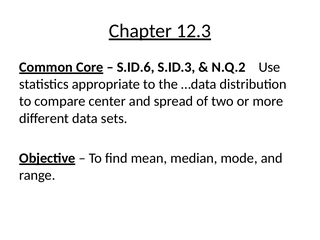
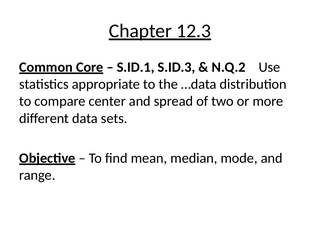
S.ID.6: S.ID.6 -> S.ID.1
